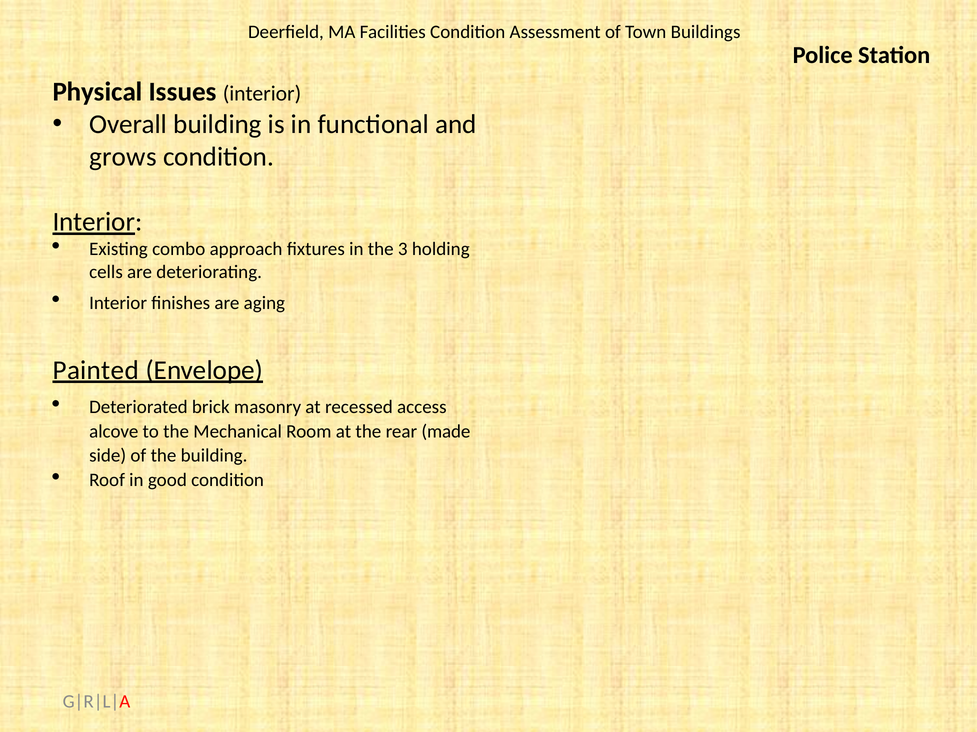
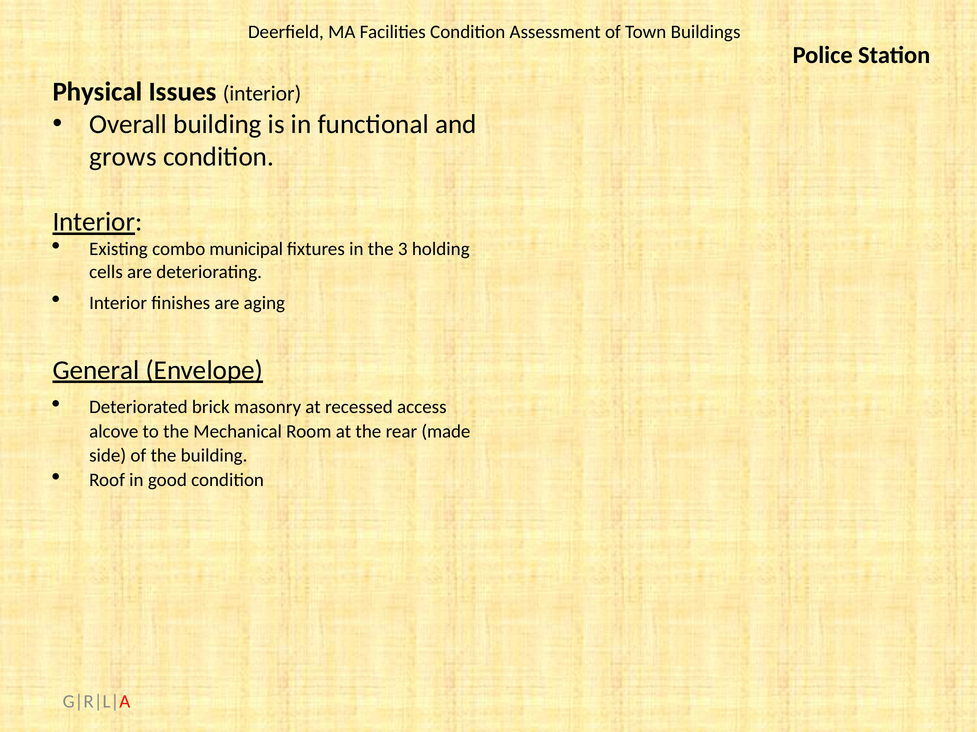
approach: approach -> municipal
Painted at (96, 371): Painted -> General
